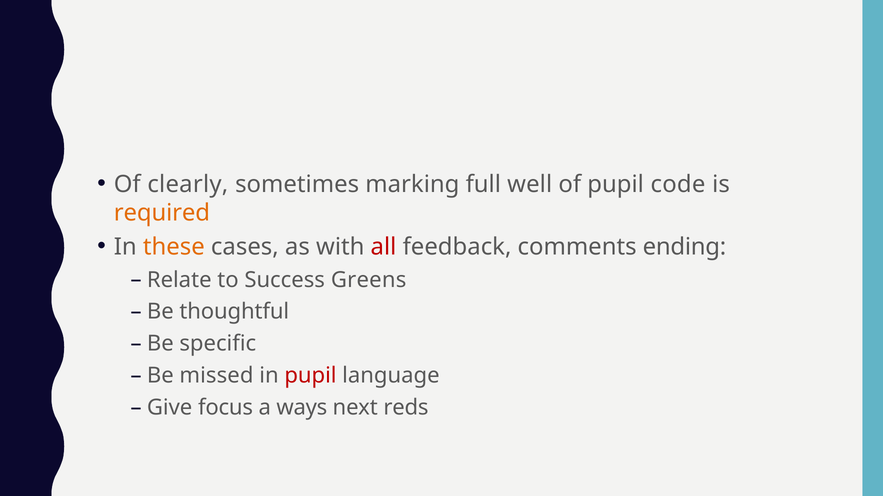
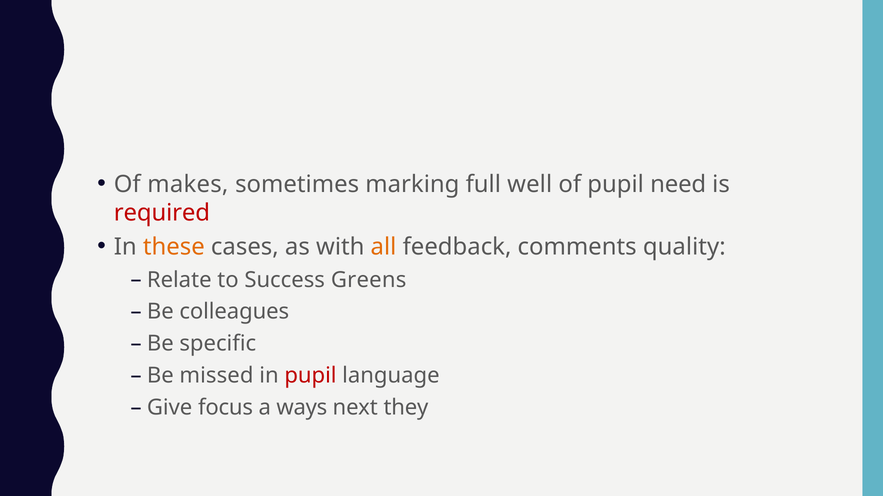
clearly: clearly -> makes
code: code -> need
required colour: orange -> red
all colour: red -> orange
ending: ending -> quality
thoughtful: thoughtful -> colleagues
reds: reds -> they
